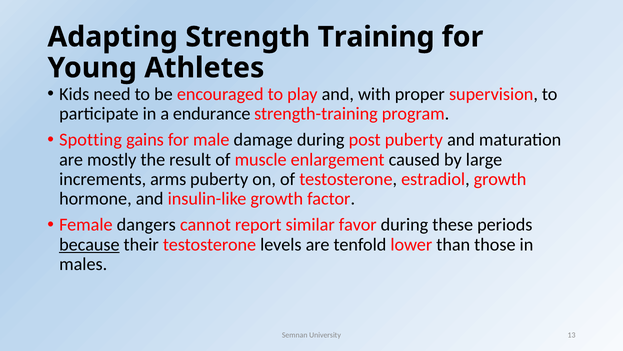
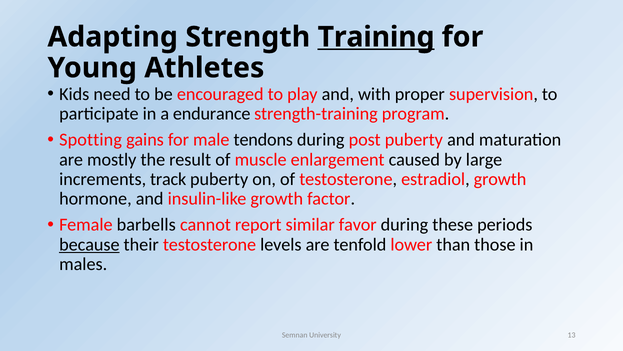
Training underline: none -> present
damage: damage -> tendons
arms: arms -> track
dangers: dangers -> barbells
